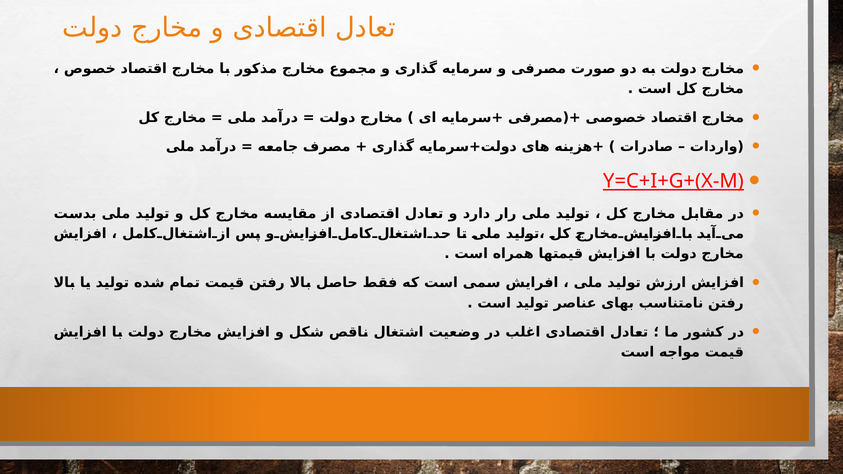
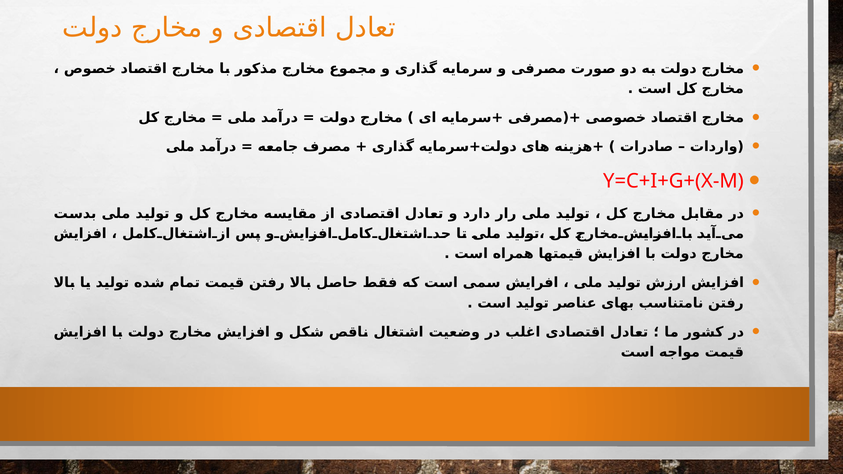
Y=C+I+G+(X-M underline: present -> none
